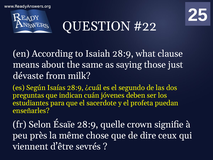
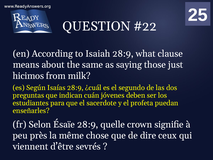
dévaste: dévaste -> hicimos
